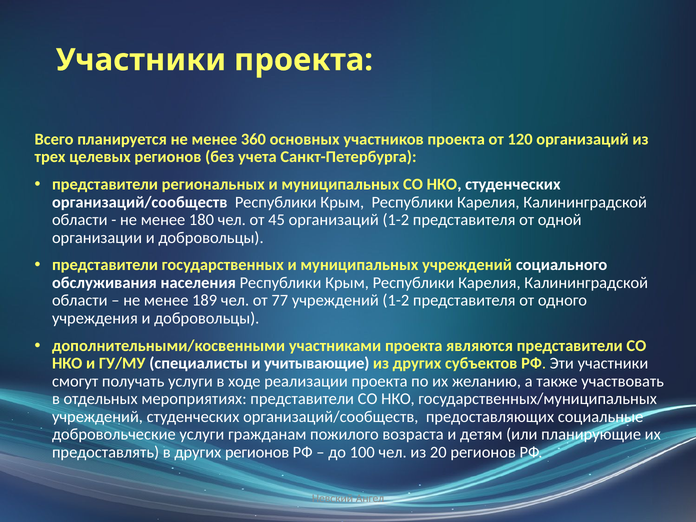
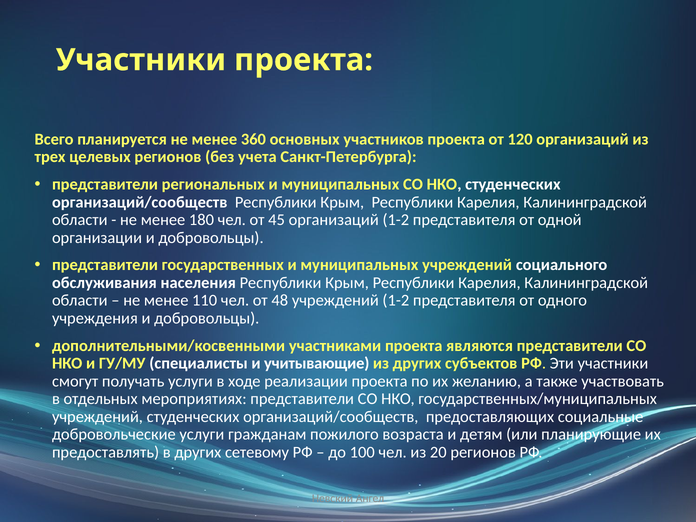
189: 189 -> 110
77: 77 -> 48
других регионов: регионов -> сетевому
